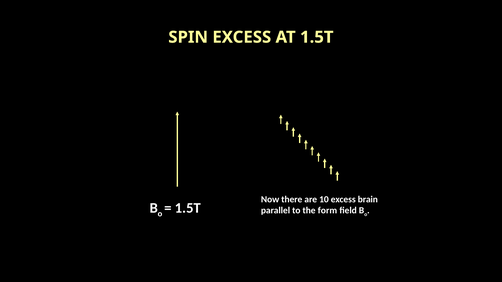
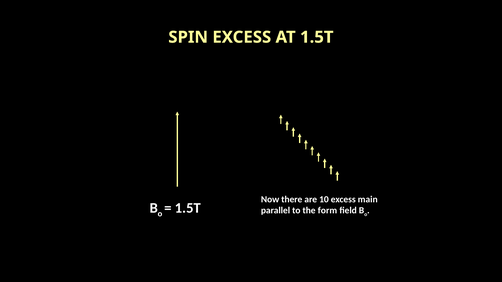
brain: brain -> main
